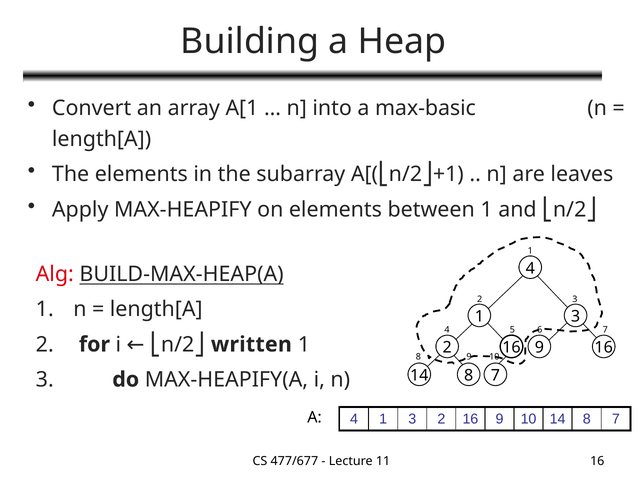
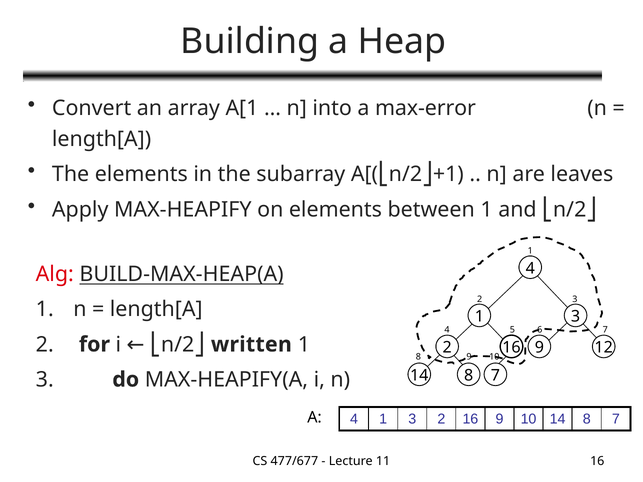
max-basic: max-basic -> max-error
9 16: 16 -> 12
